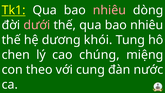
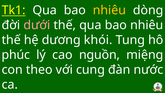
nhiêu at (109, 10) colour: pink -> yellow
chen: chen -> phúc
chúng: chúng -> nguồn
